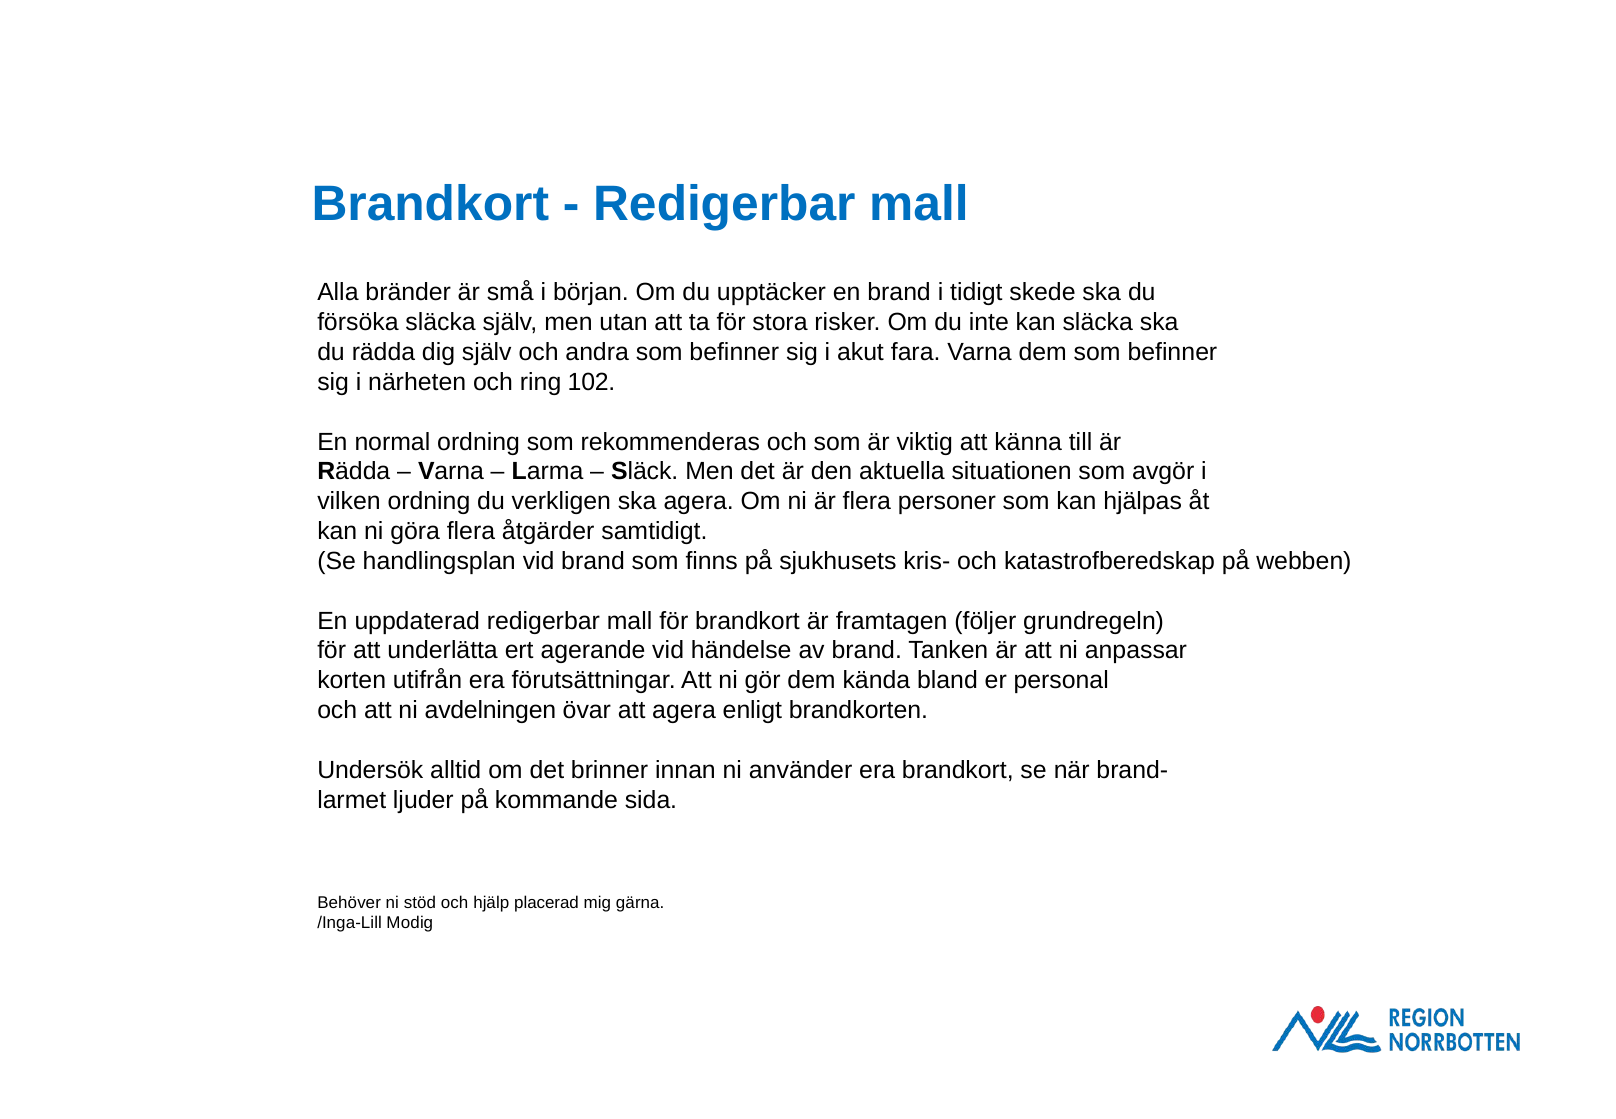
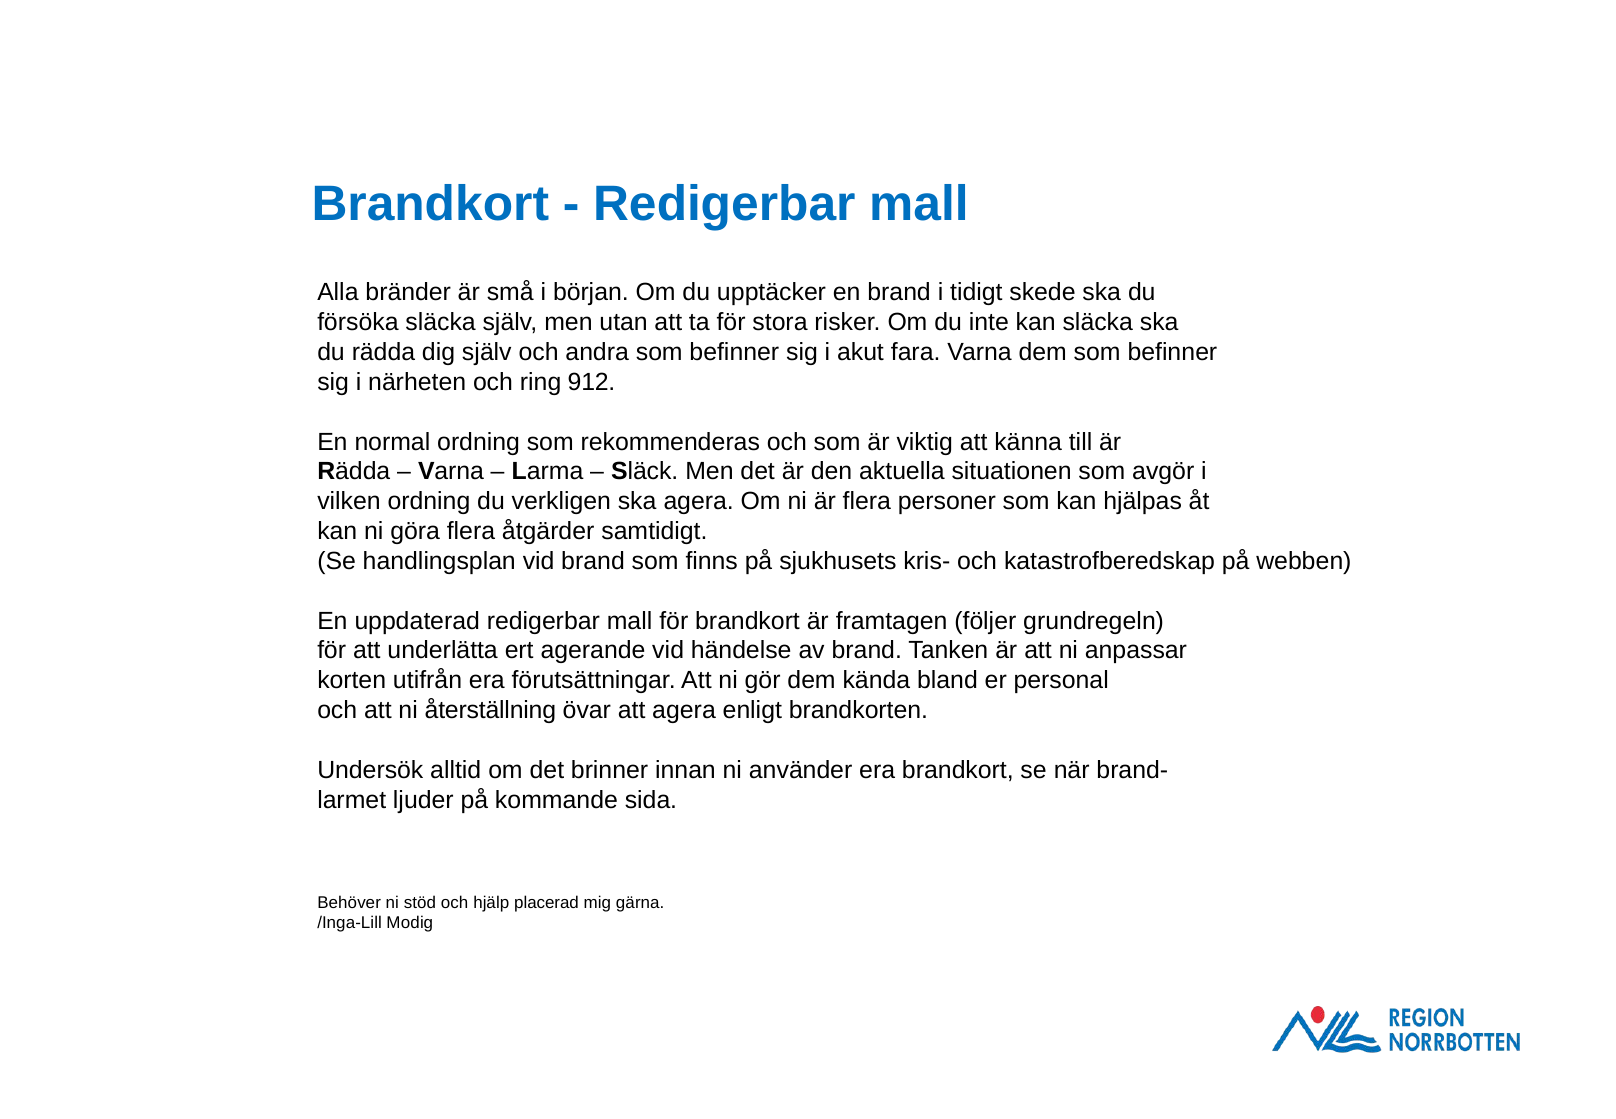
102: 102 -> 912
avdelningen: avdelningen -> återställning
